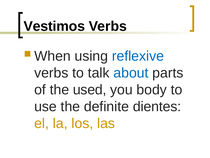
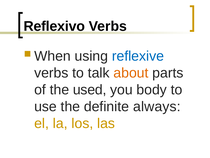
Vestimos: Vestimos -> Reflexivo
about colour: blue -> orange
dientes: dientes -> always
